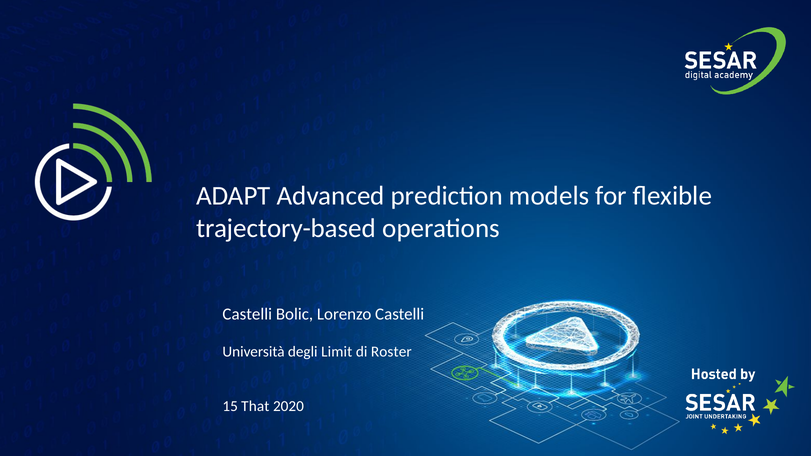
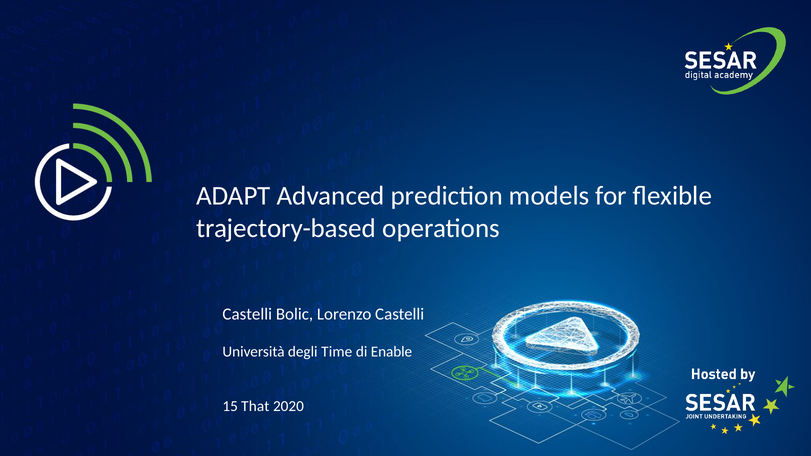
Limit: Limit -> Time
Roster: Roster -> Enable
